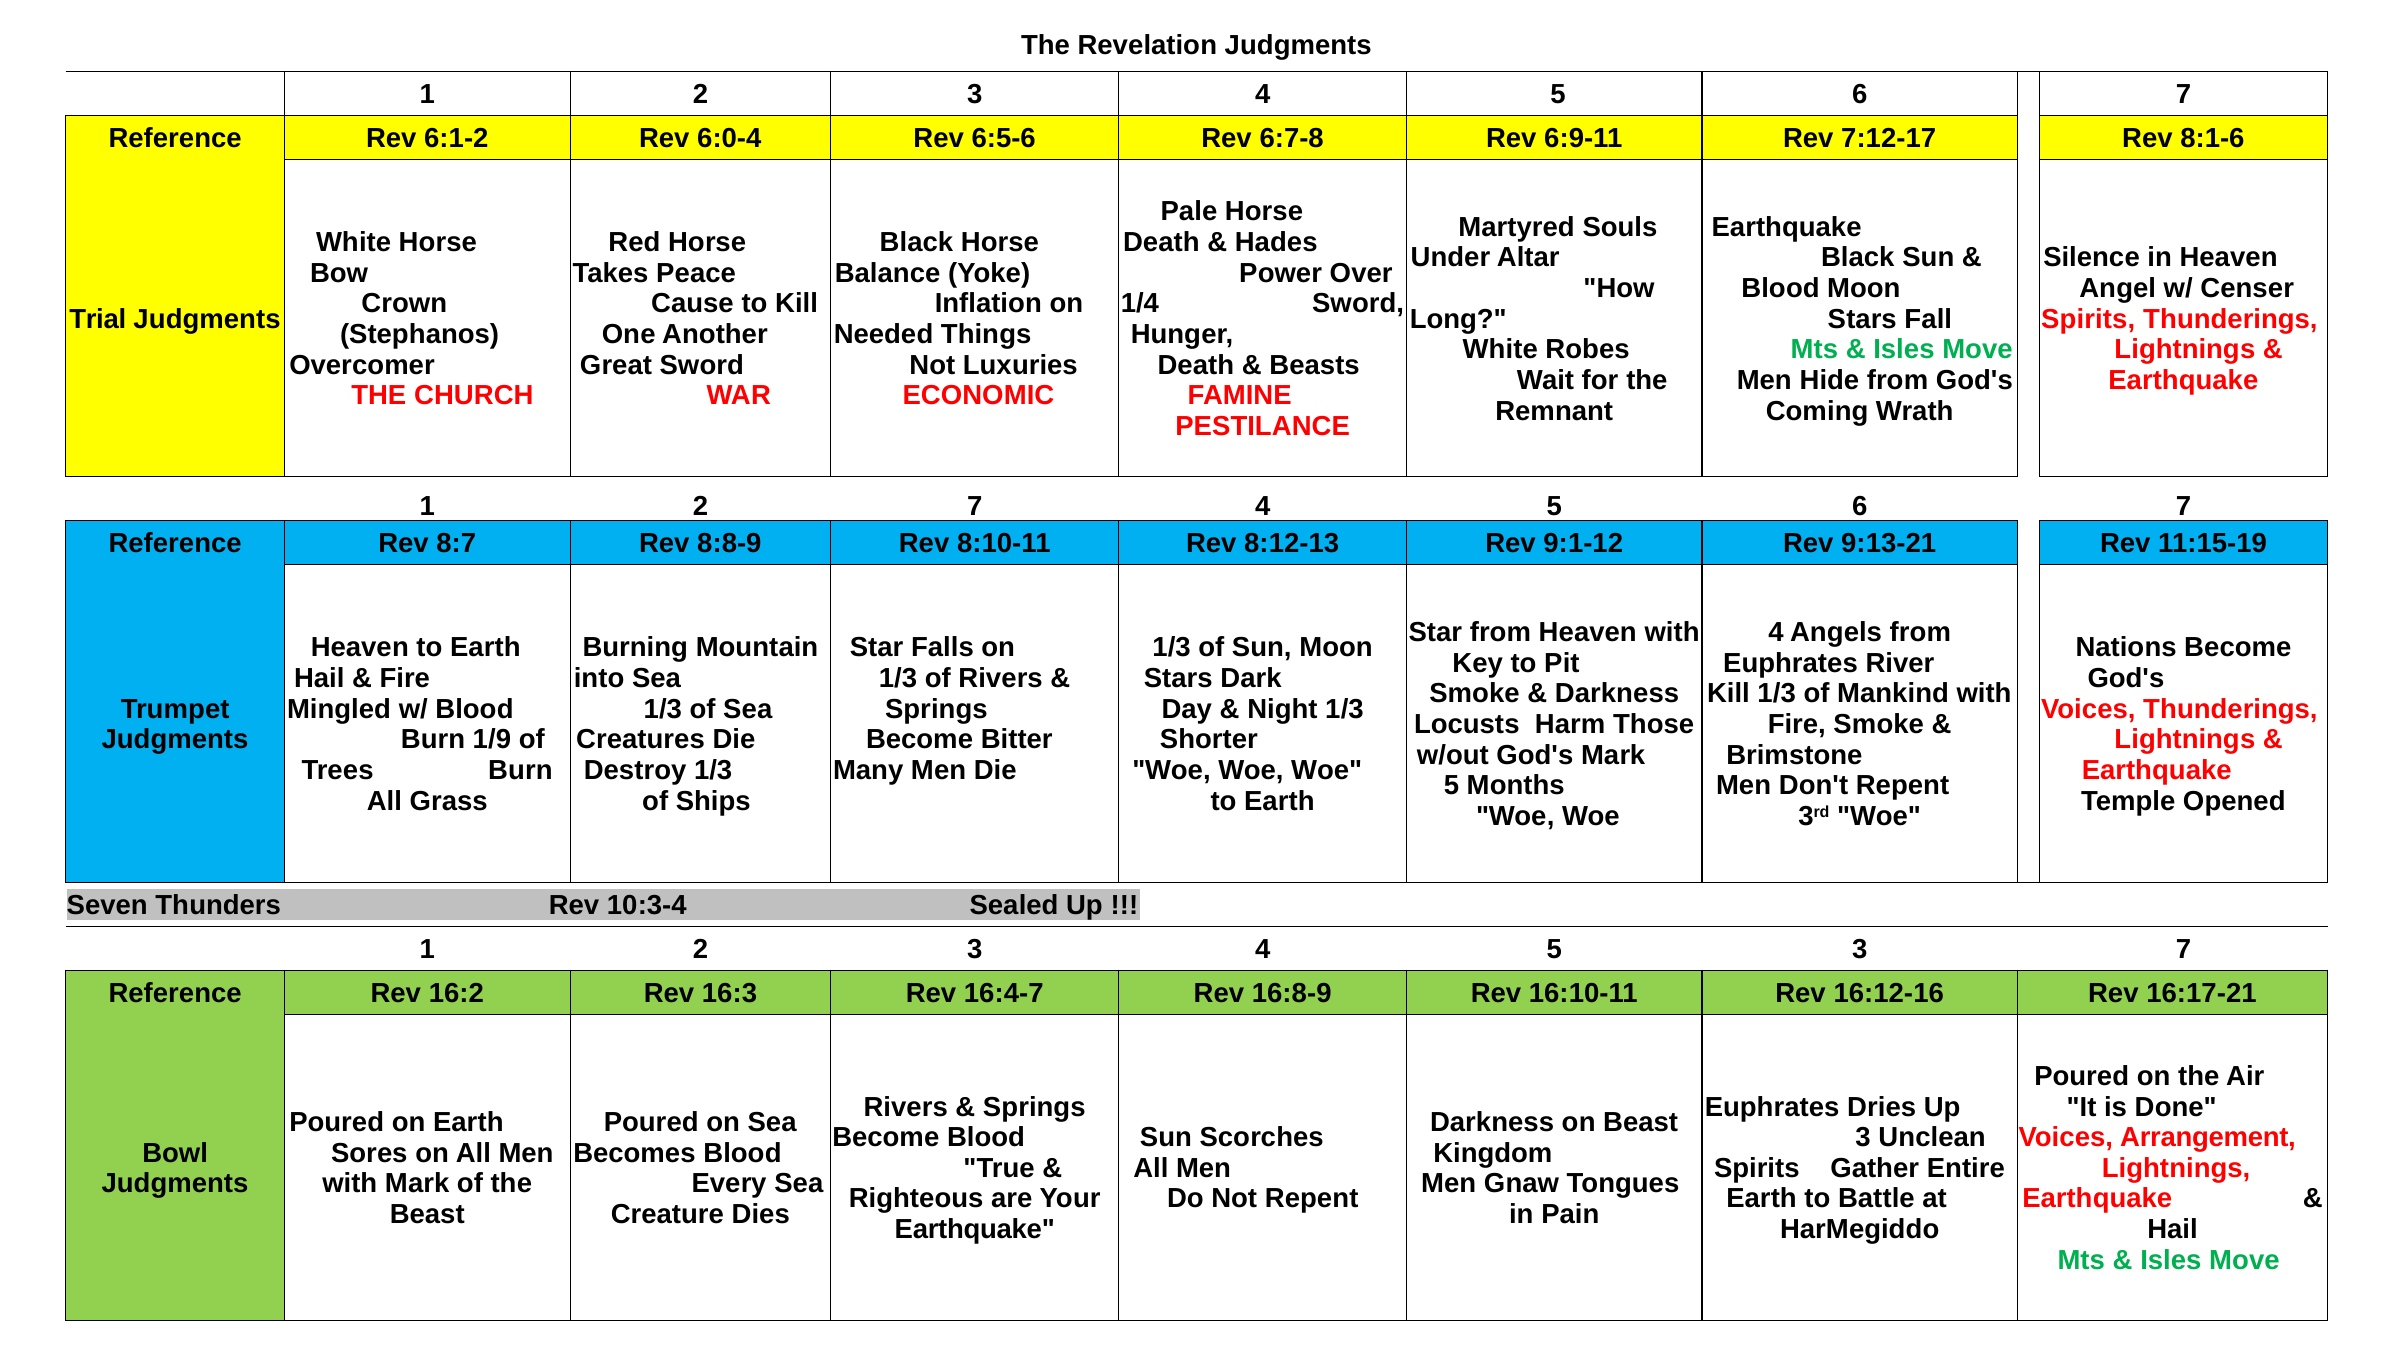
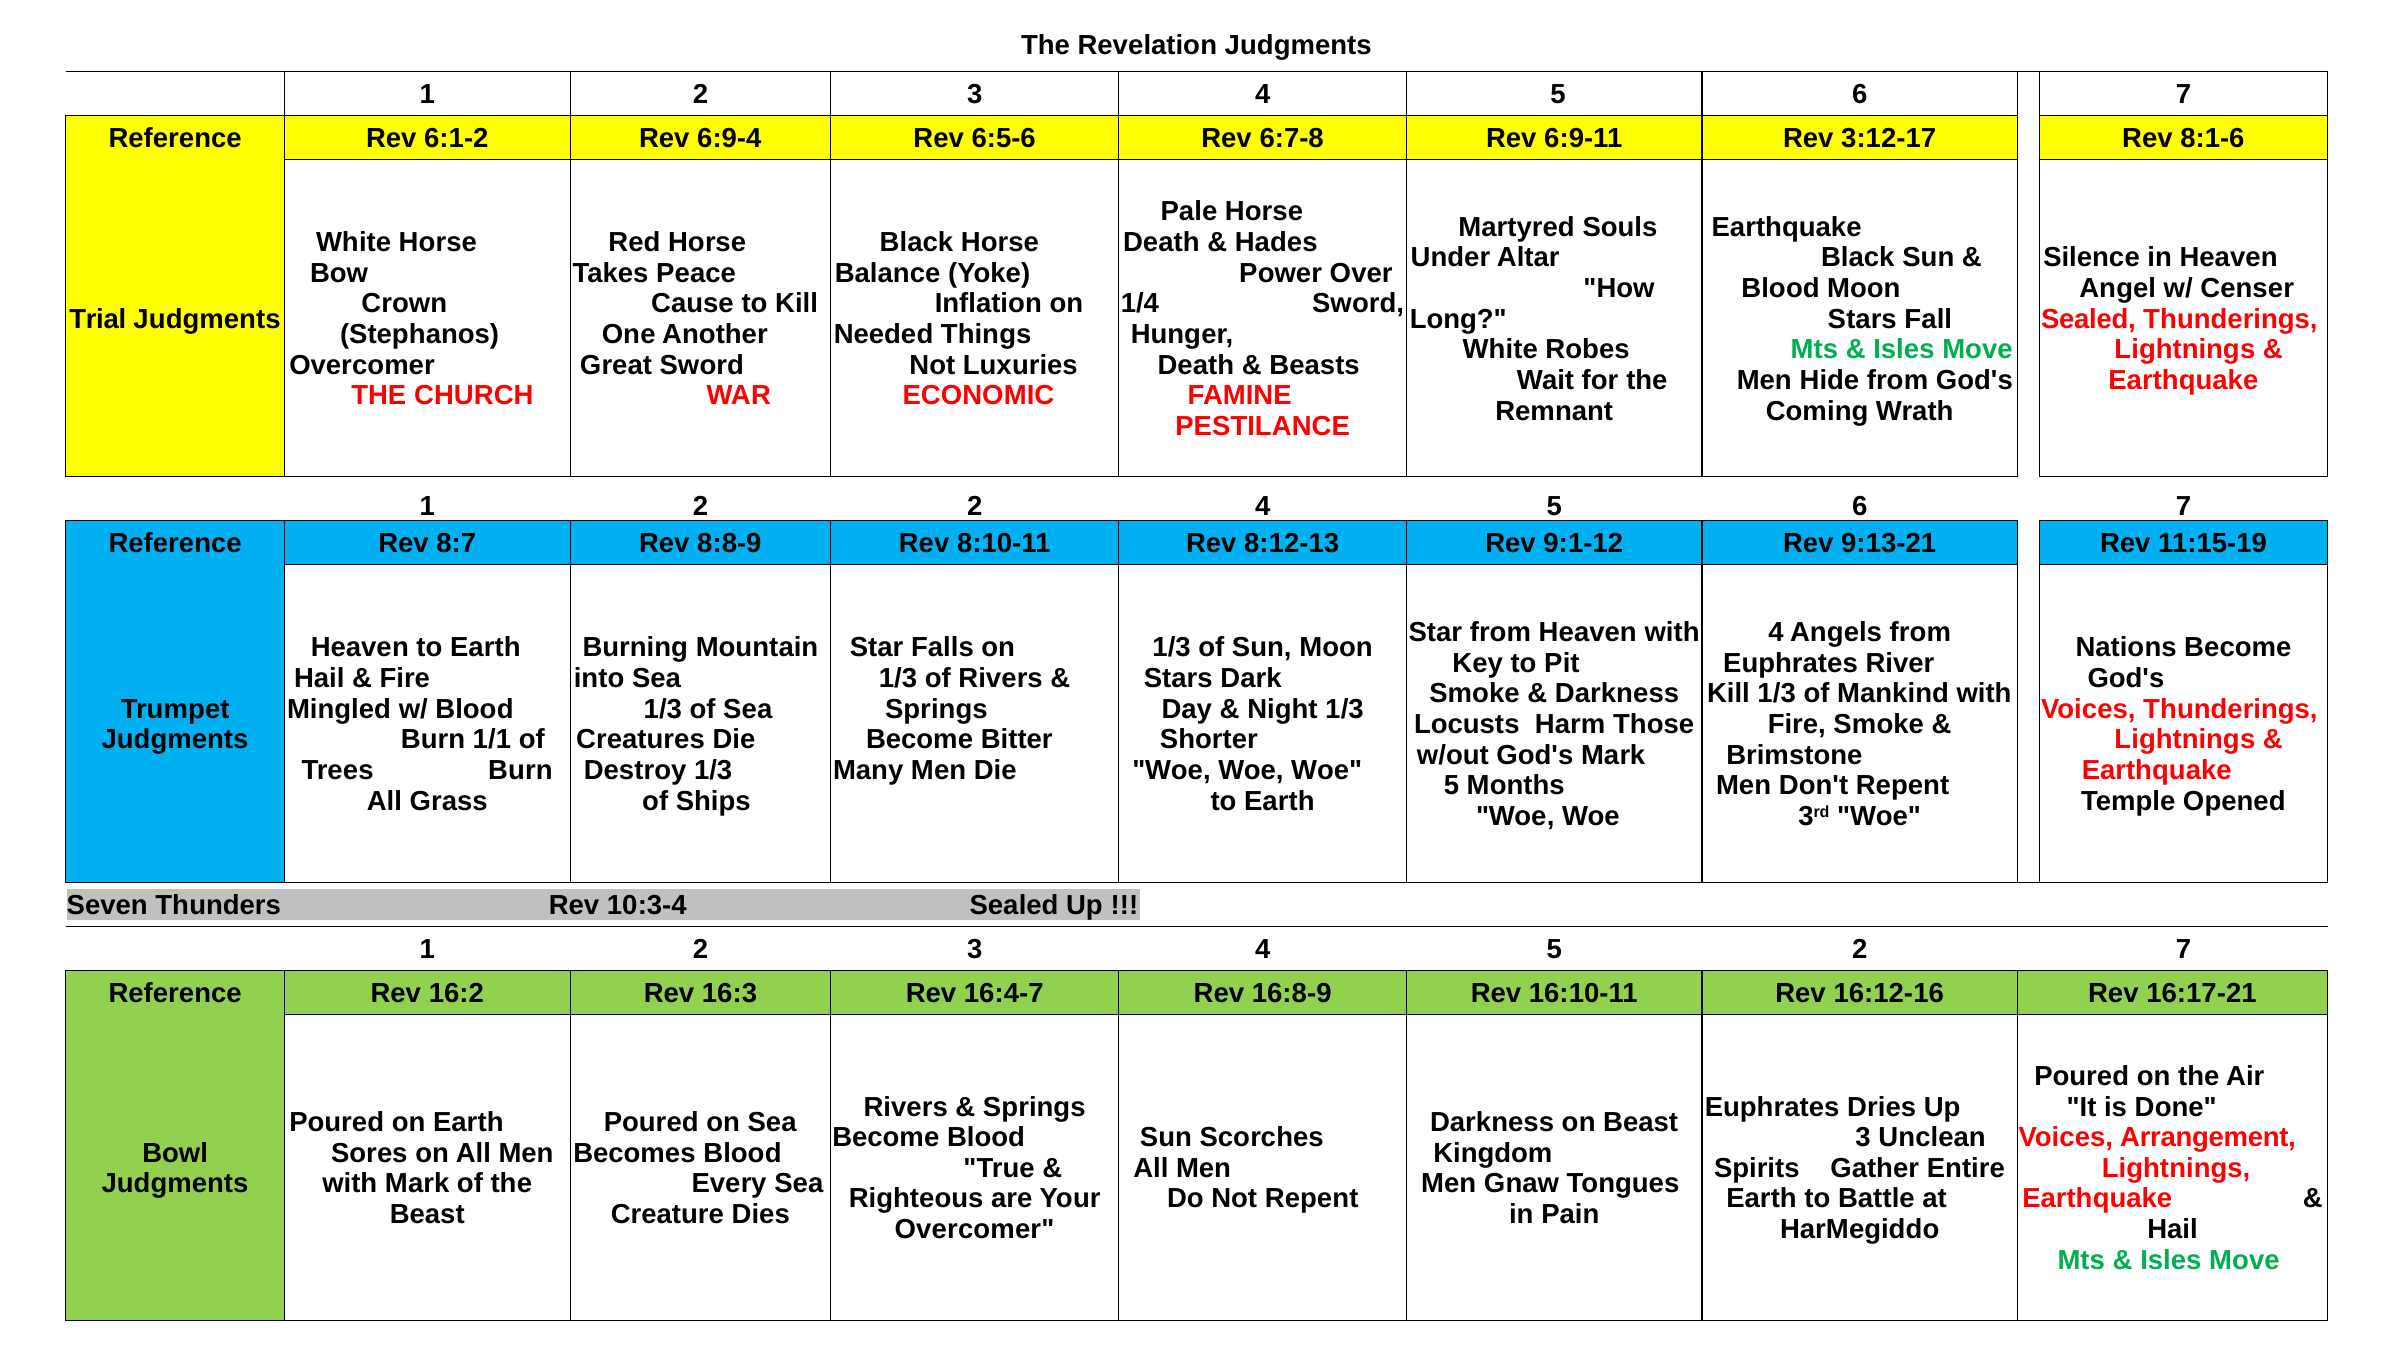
6:0-4: 6:0-4 -> 6:9-4
7:12-17: 7:12-17 -> 3:12-17
Spirits at (2088, 319): Spirits -> Sealed
2 7: 7 -> 2
1/9: 1/9 -> 1/1
5 3: 3 -> 2
Earthquake at (975, 1229): Earthquake -> Overcomer
